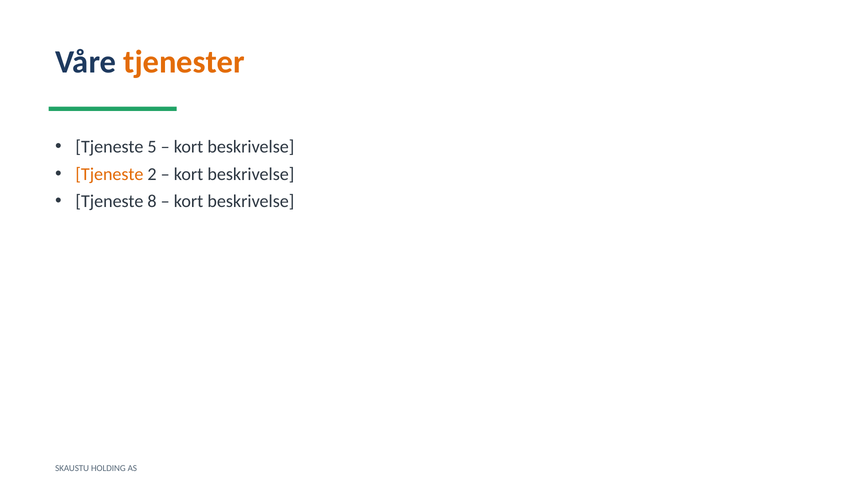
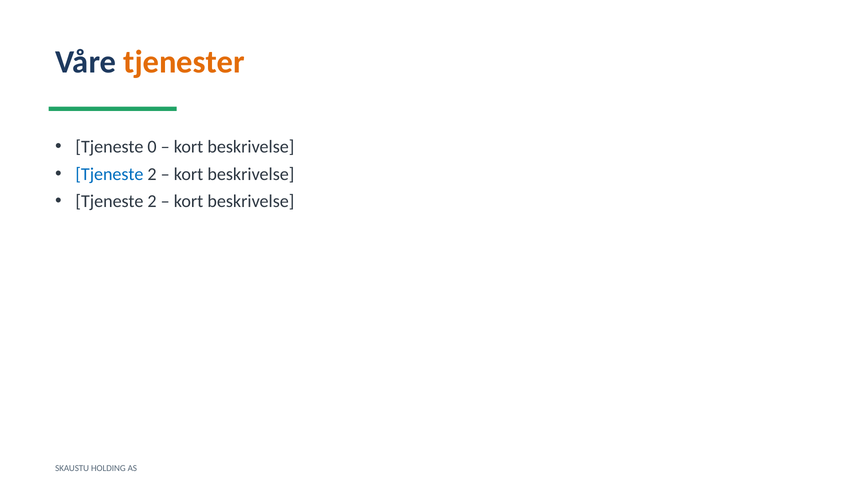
5: 5 -> 0
Tjeneste at (109, 174) colour: orange -> blue
8 at (152, 201): 8 -> 2
